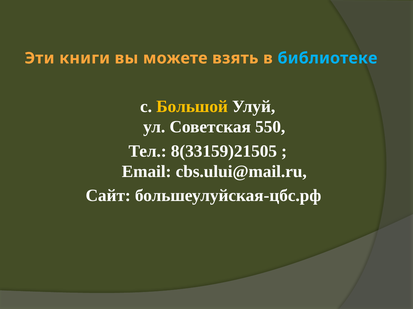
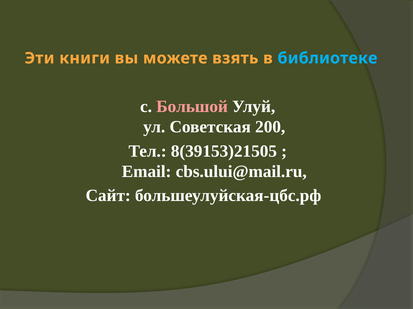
Большой colour: yellow -> pink
550: 550 -> 200
8(33159)21505: 8(33159)21505 -> 8(39153)21505
